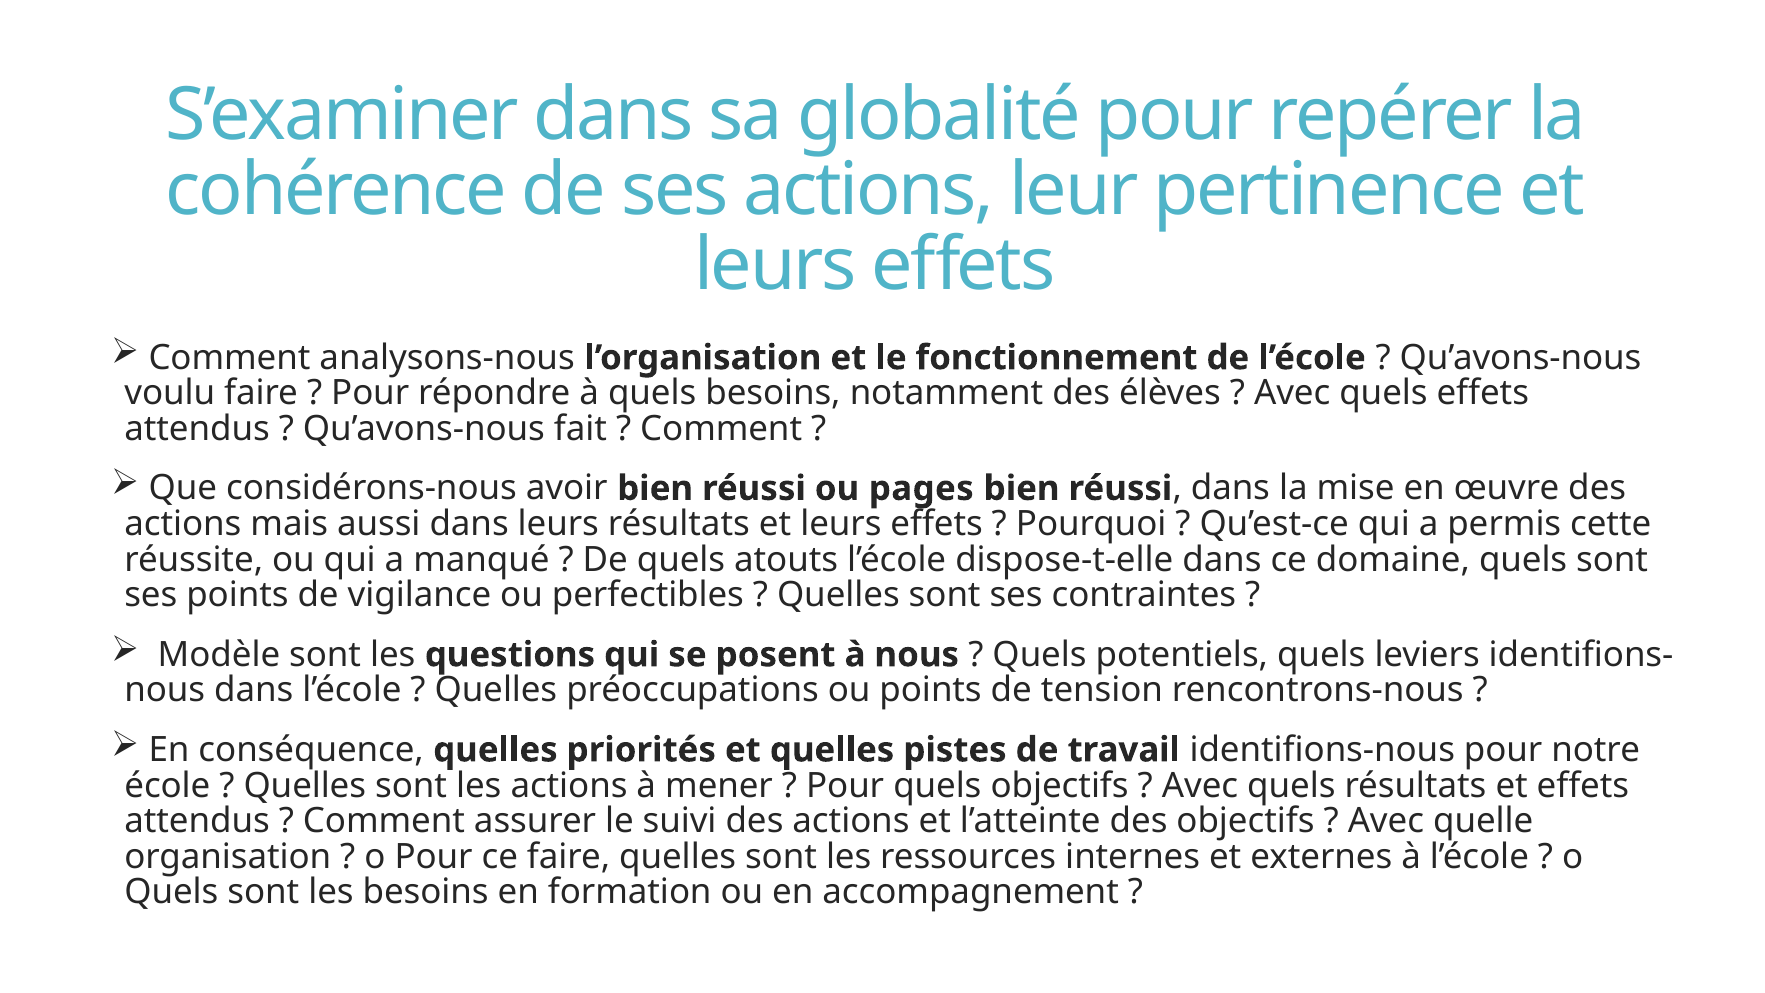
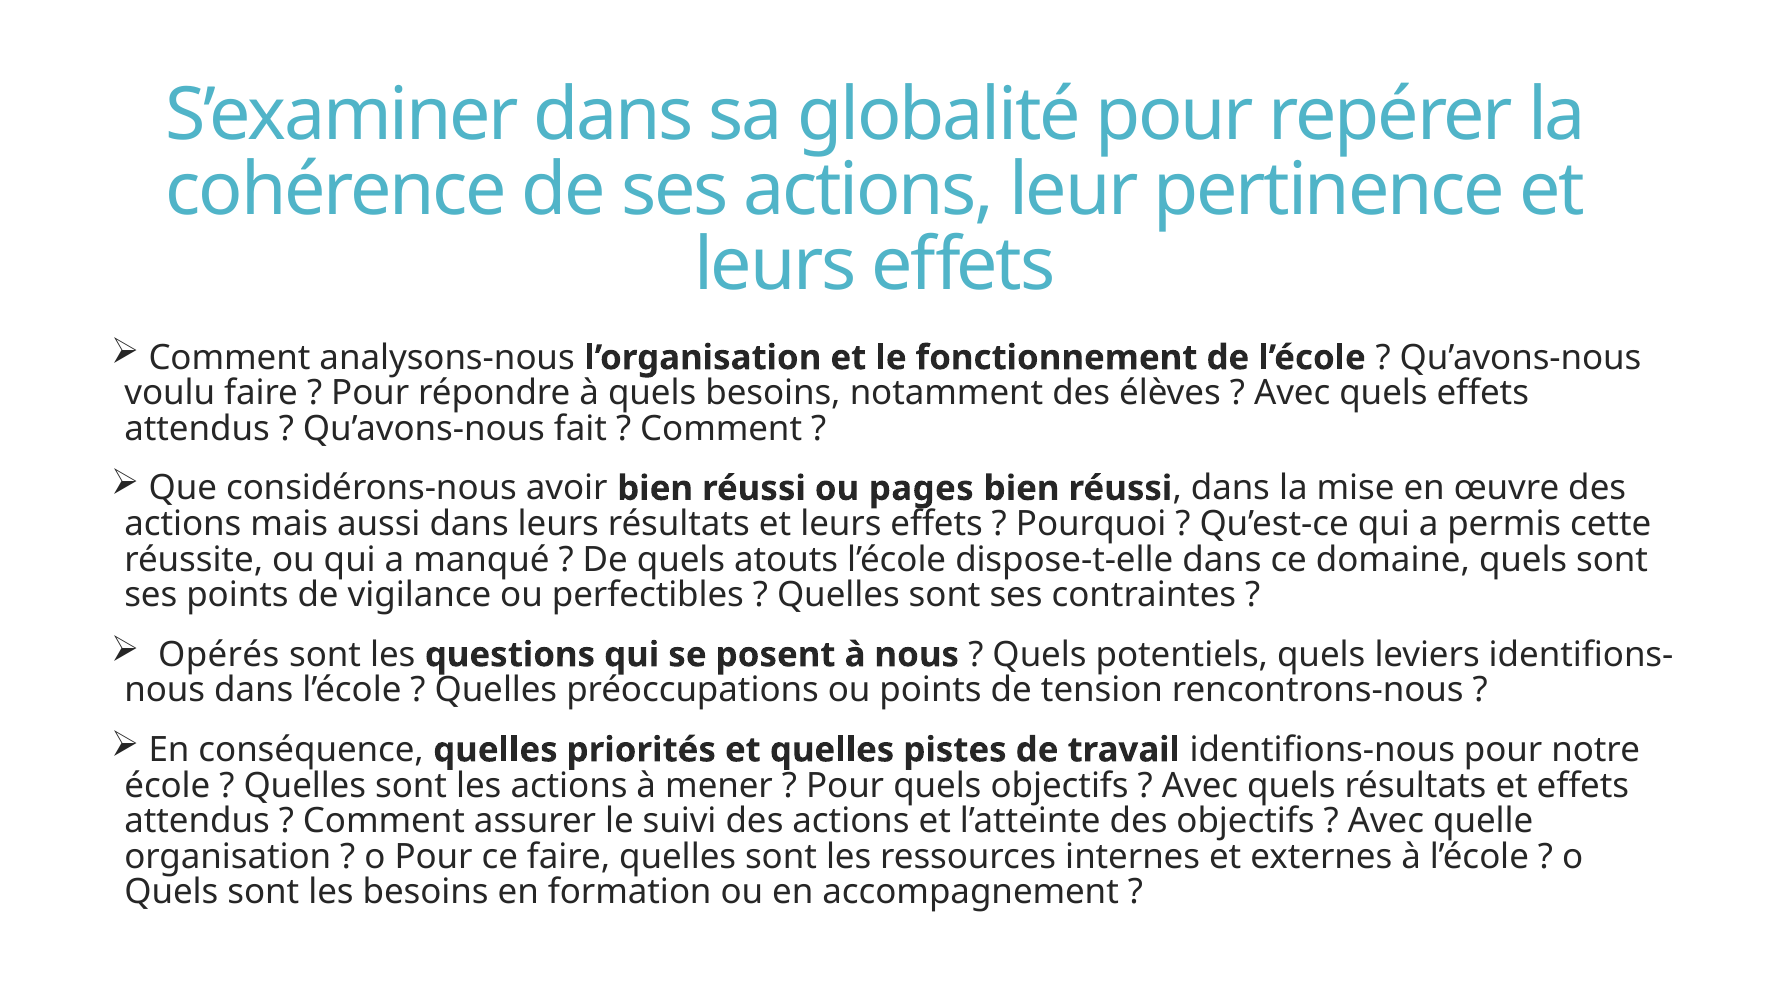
Modèle: Modèle -> Opérés
